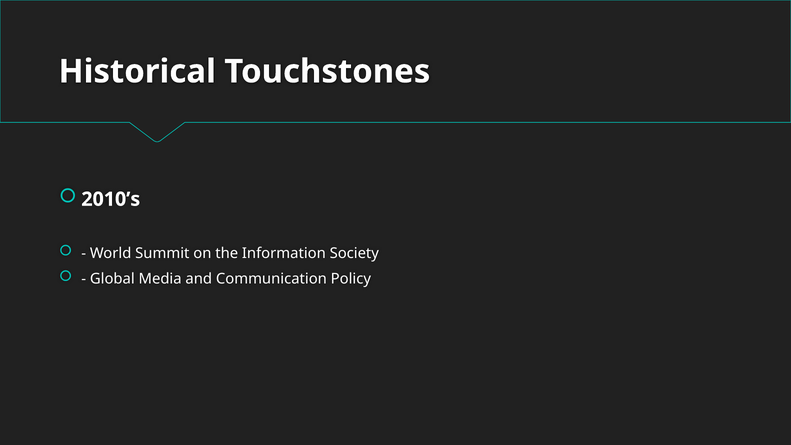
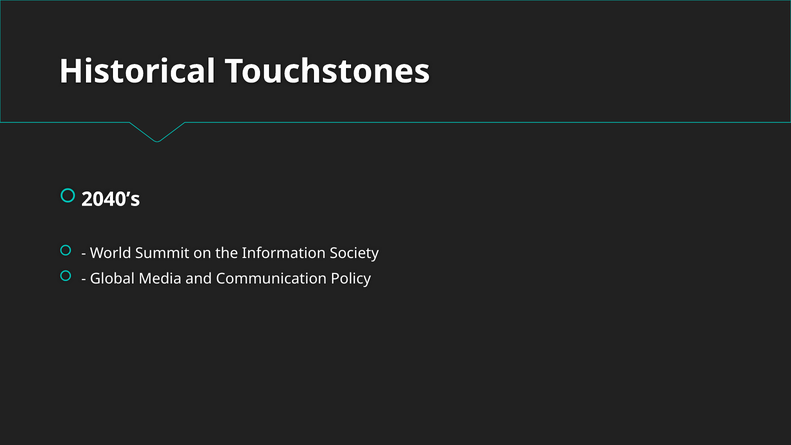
2010’s: 2010’s -> 2040’s
